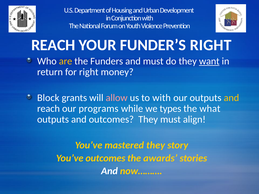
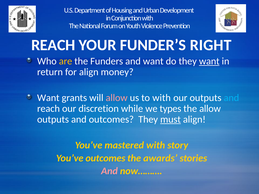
and must: must -> want
for right: right -> align
Block at (48, 98): Block -> Want
and at (231, 98) colour: yellow -> light blue
programs: programs -> discretion
the what: what -> allow
must at (171, 120) underline: none -> present
mastered they: they -> with
And at (109, 171) colour: white -> pink
